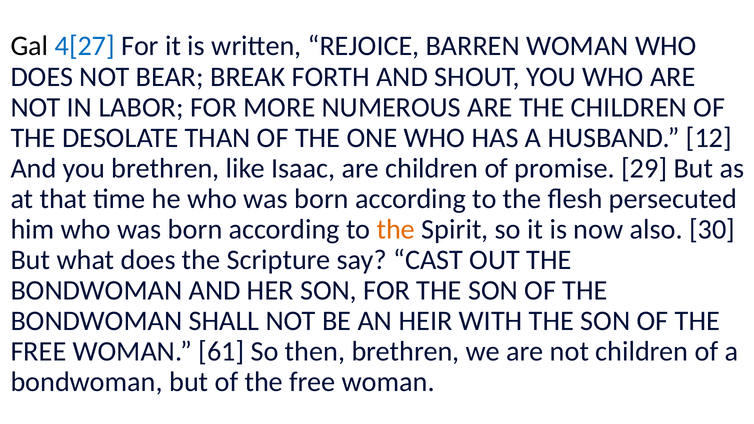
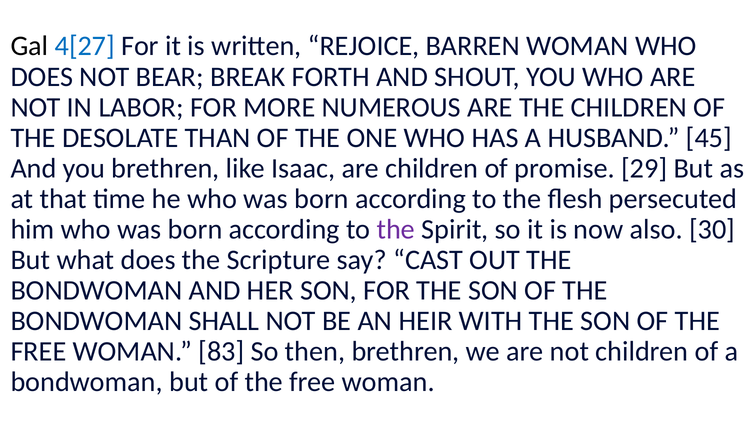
12: 12 -> 45
the at (396, 229) colour: orange -> purple
61: 61 -> 83
